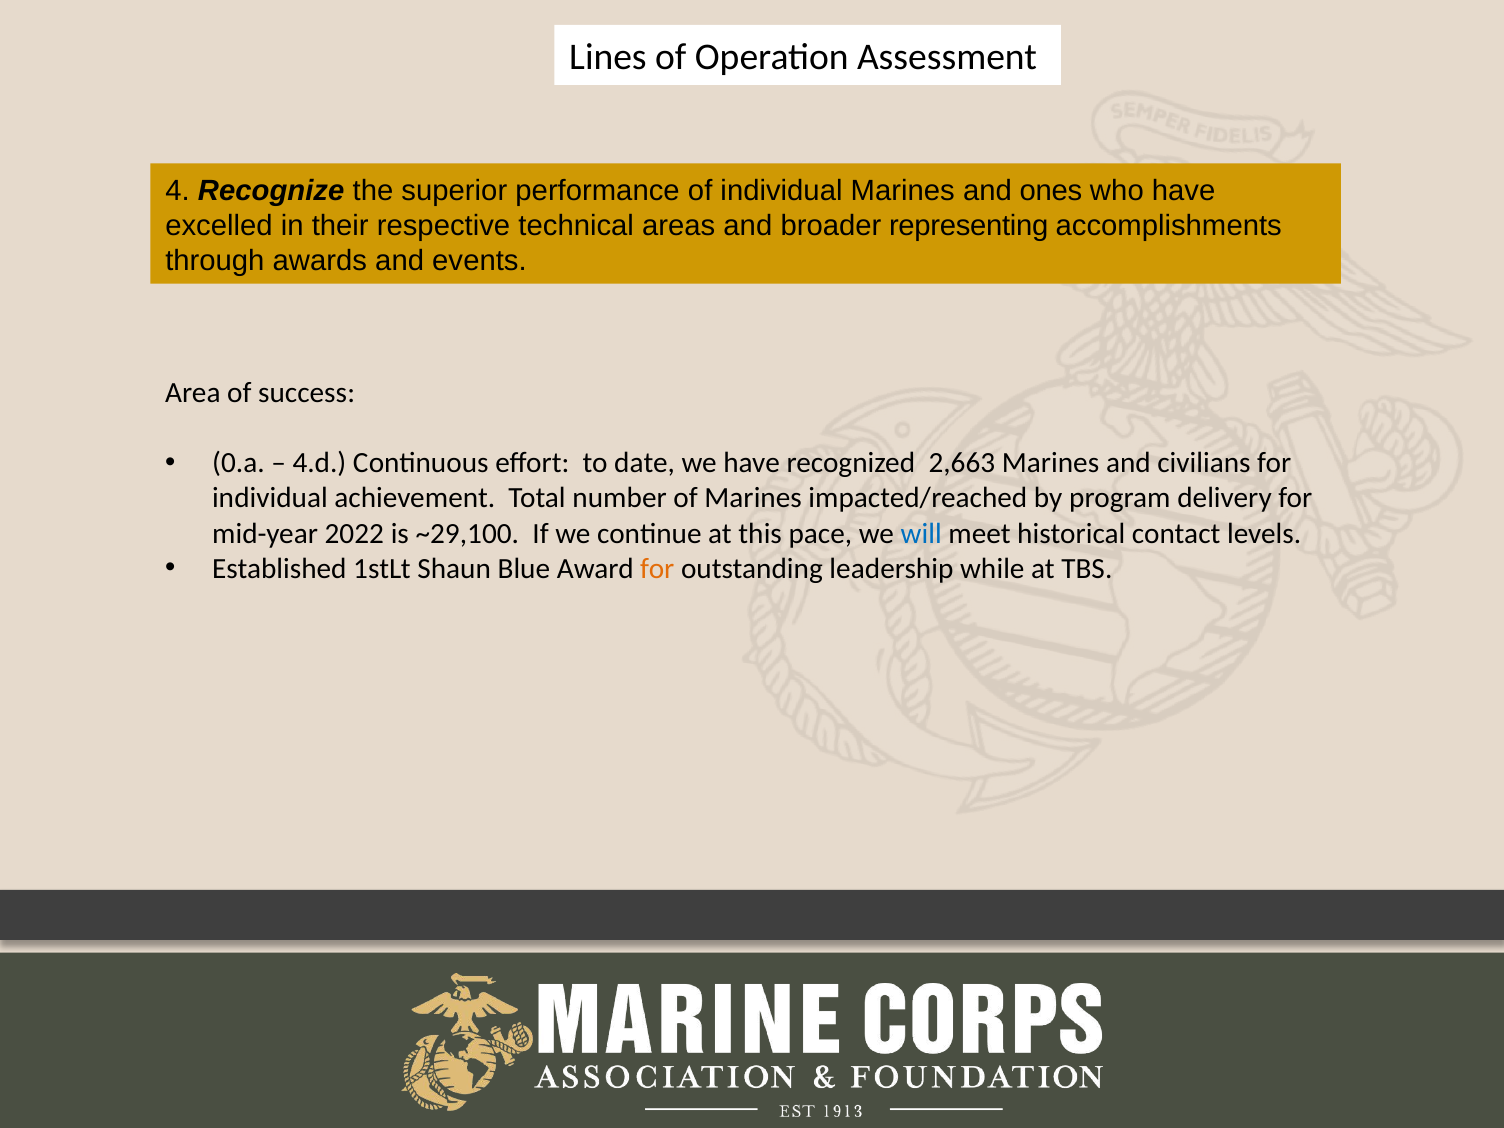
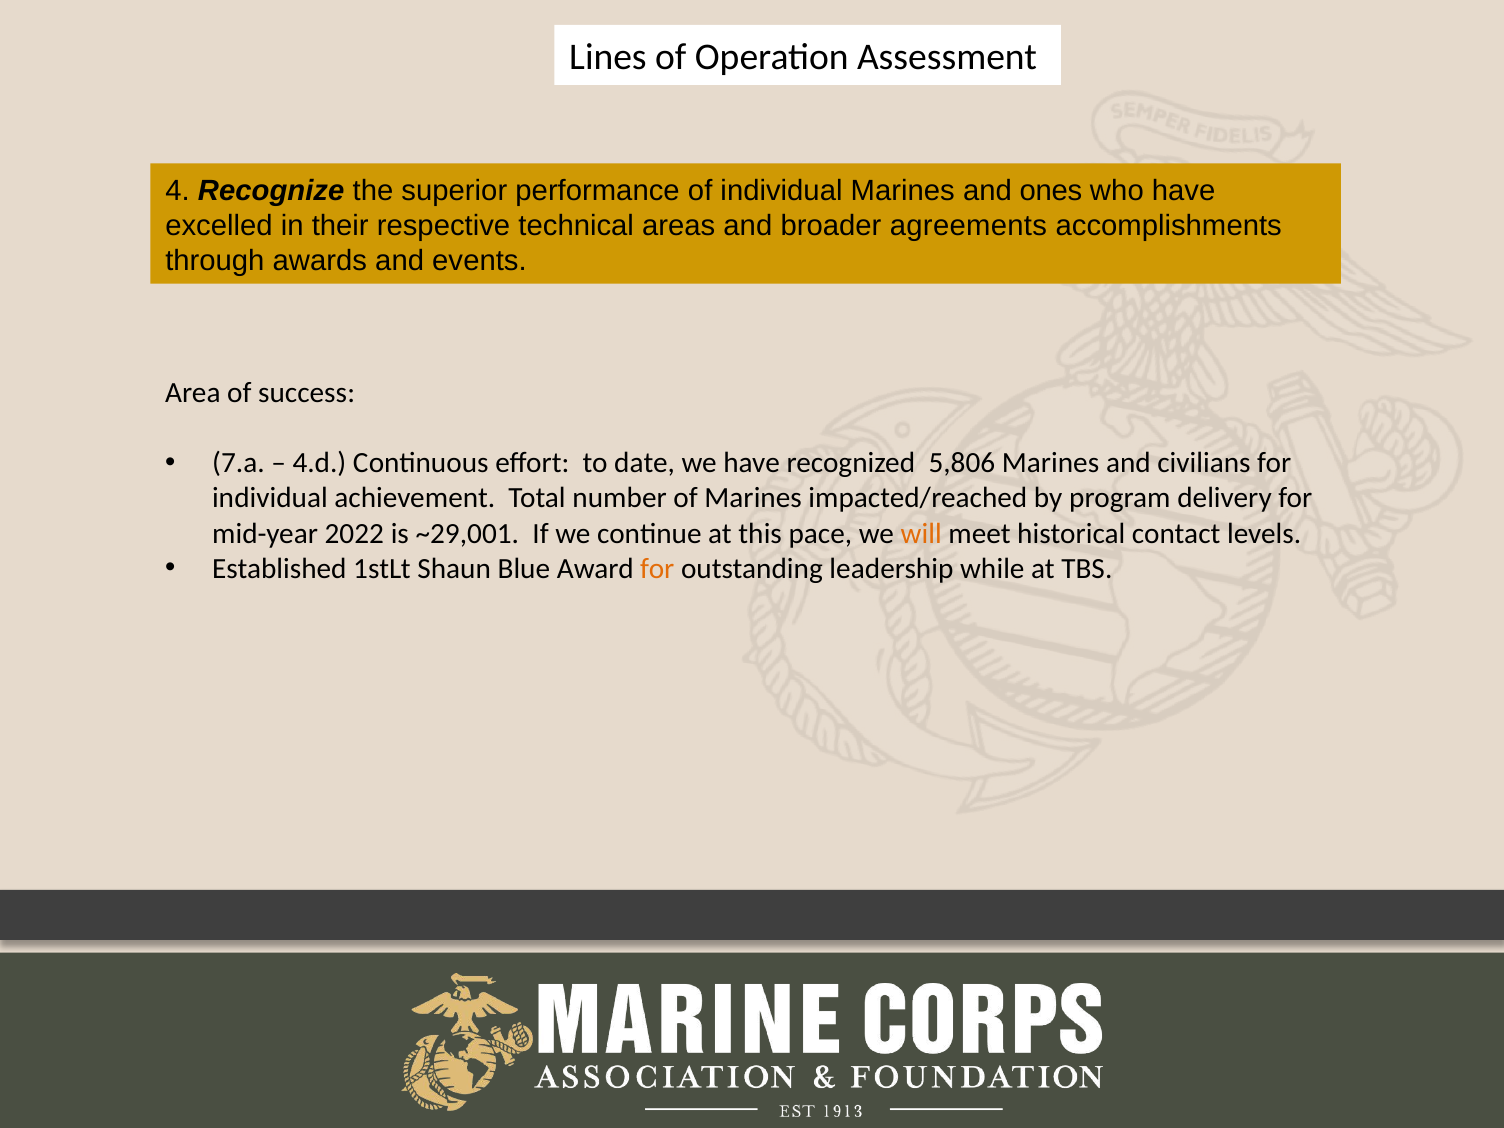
representing: representing -> agreements
0.a: 0.a -> 7.a
2,663: 2,663 -> 5,806
~29,100: ~29,100 -> ~29,001
will colour: blue -> orange
